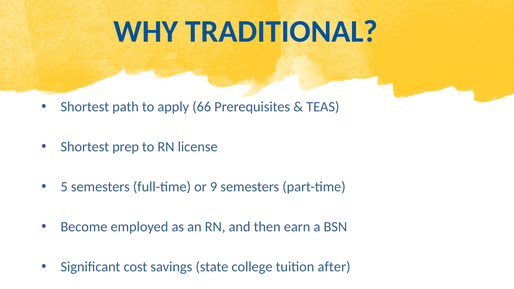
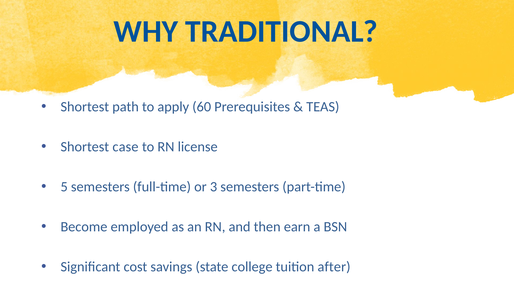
66: 66 -> 60
prep: prep -> case
9: 9 -> 3
